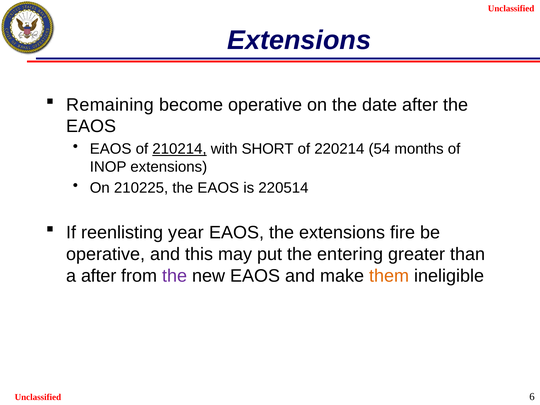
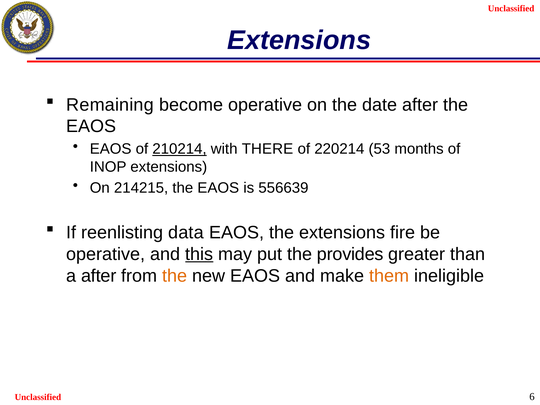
SHORT: SHORT -> THERE
54: 54 -> 53
210225: 210225 -> 214215
220514: 220514 -> 556639
year: year -> data
this underline: none -> present
entering: entering -> provides
the at (175, 276) colour: purple -> orange
